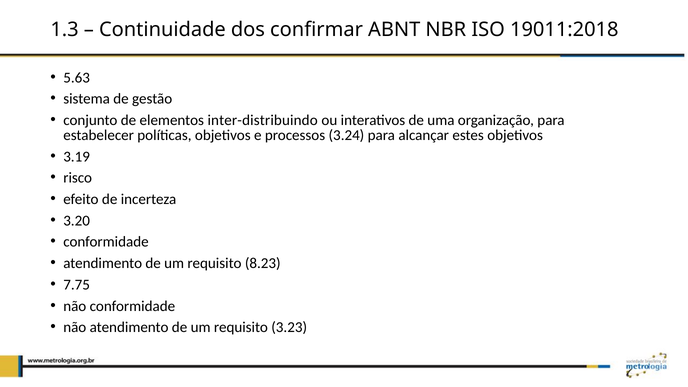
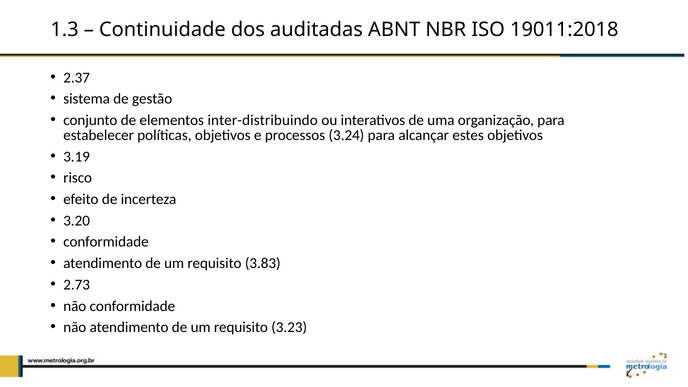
confirmar: confirmar -> auditadas
5.63: 5.63 -> 2.37
8.23: 8.23 -> 3.83
7.75: 7.75 -> 2.73
